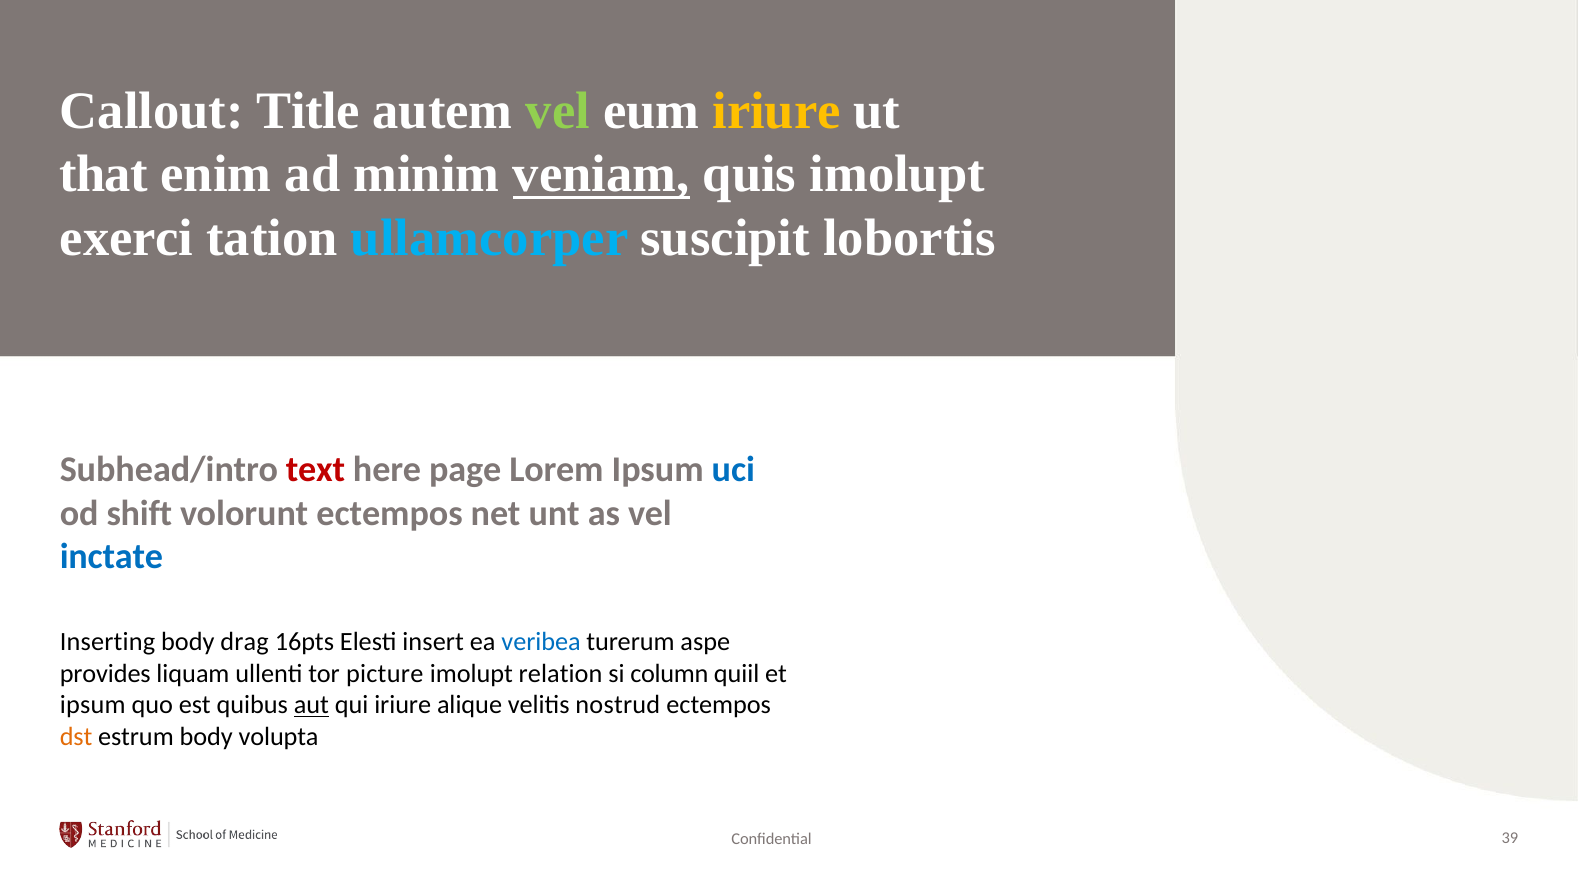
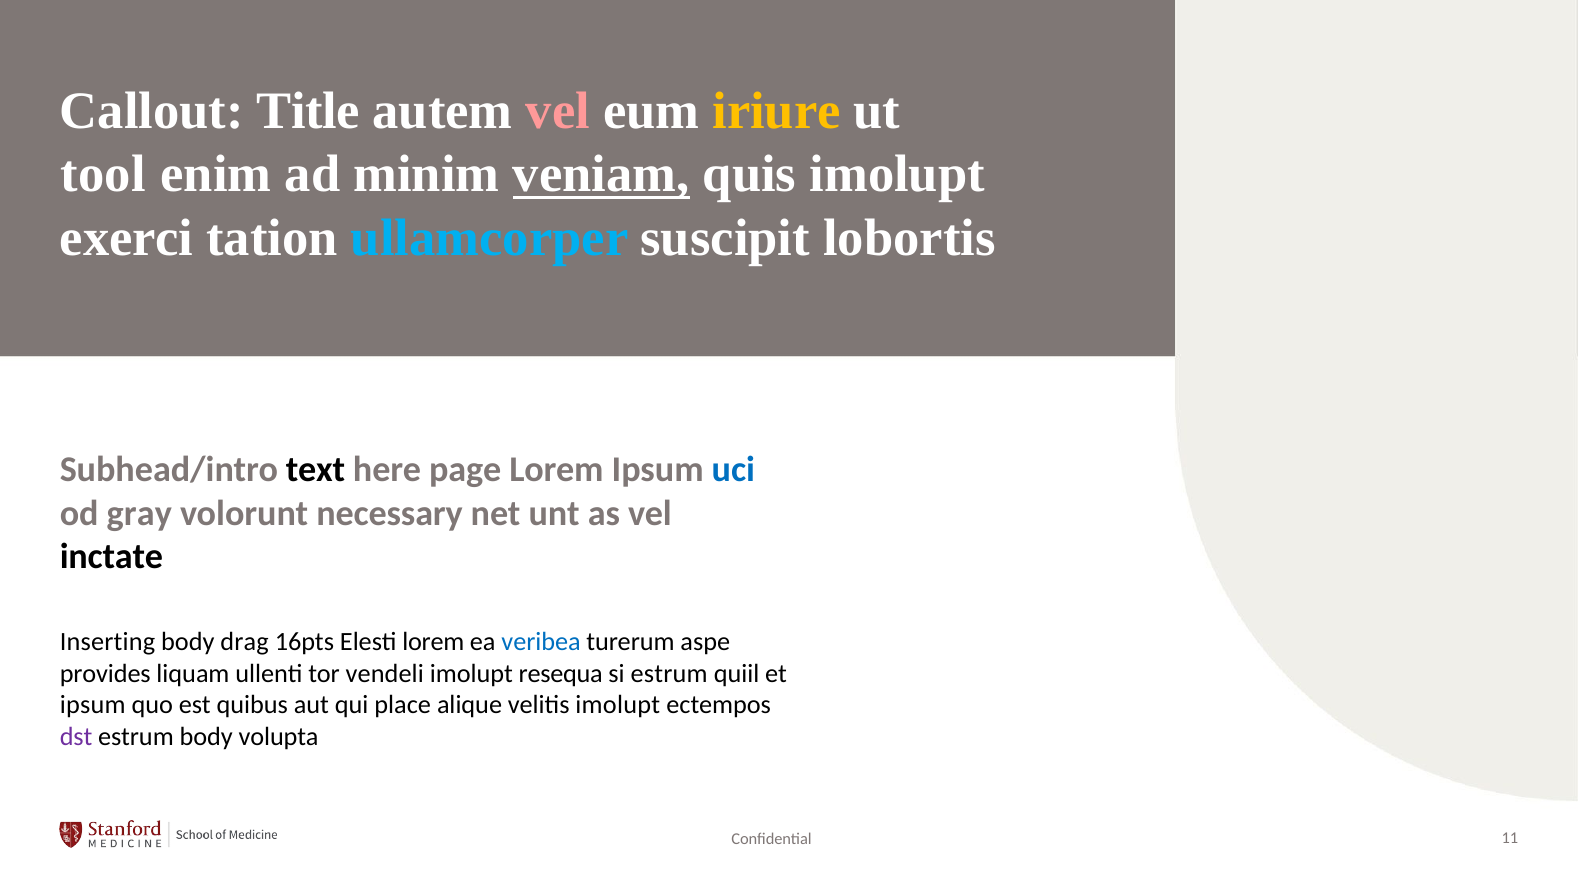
vel at (558, 111) colour: light green -> pink
that: that -> tool
text colour: red -> black
shift: shift -> gray
volorunt ectempos: ectempos -> necessary
inctate colour: blue -> black
Elesti insert: insert -> lorem
picture: picture -> vendeli
relation: relation -> resequa
si column: column -> estrum
aut underline: present -> none
qui iriure: iriure -> place
velitis nostrud: nostrud -> imolupt
dst colour: orange -> purple
39: 39 -> 11
